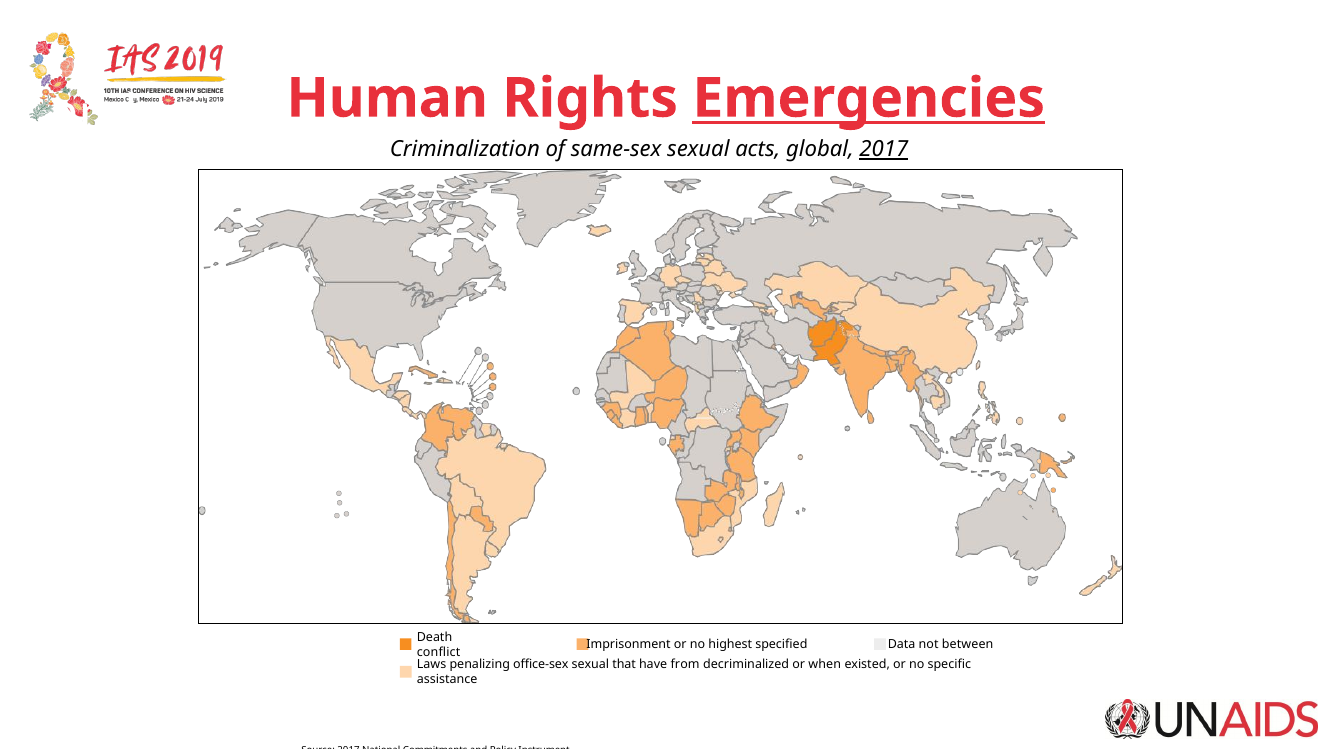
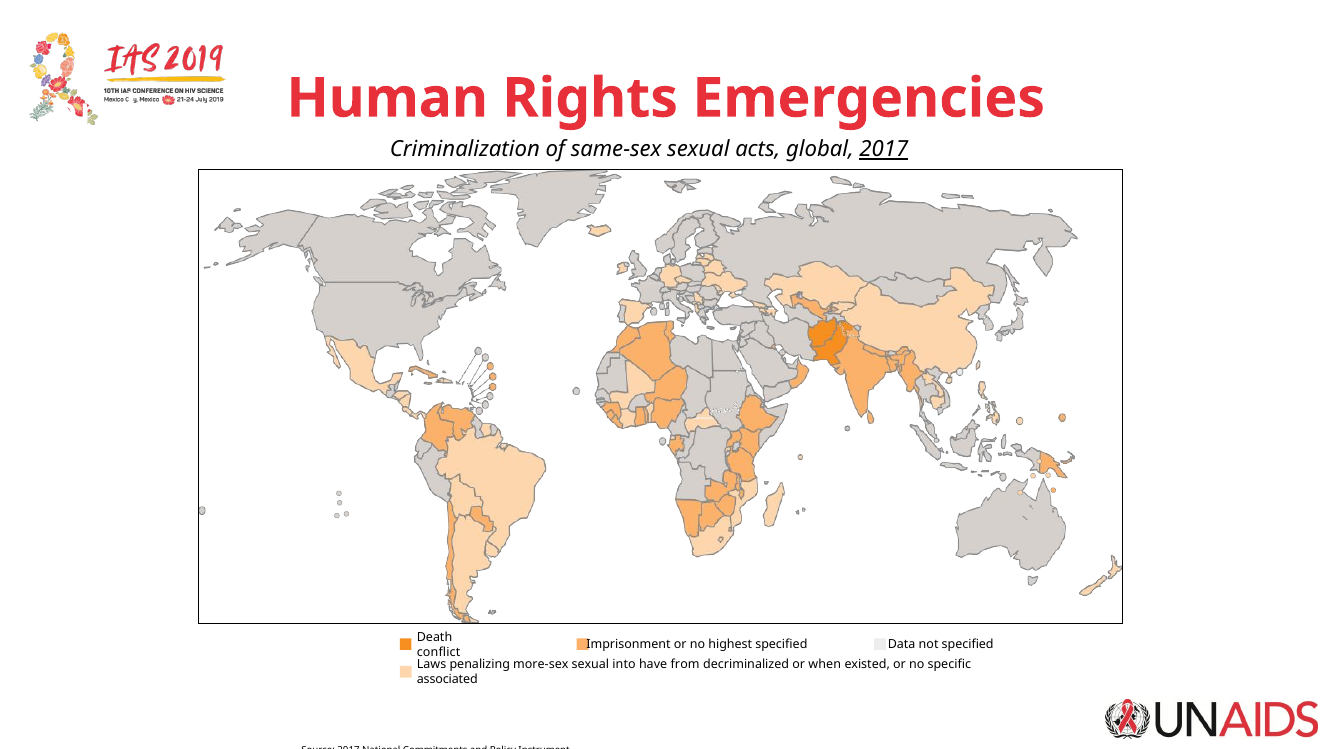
Emergencies underline: present -> none
not between: between -> specified
office-sex: office-sex -> more-sex
sexual that: that -> into
assistance: assistance -> associated
